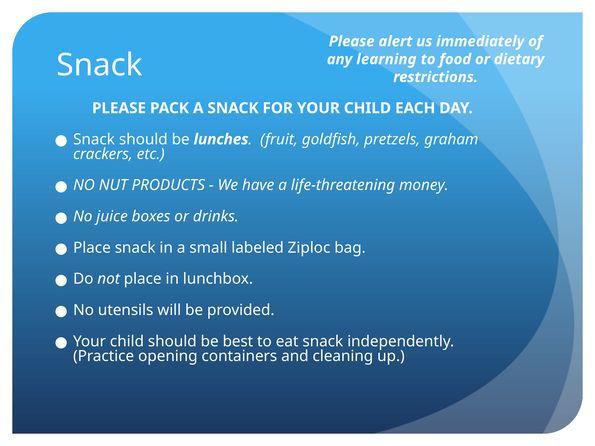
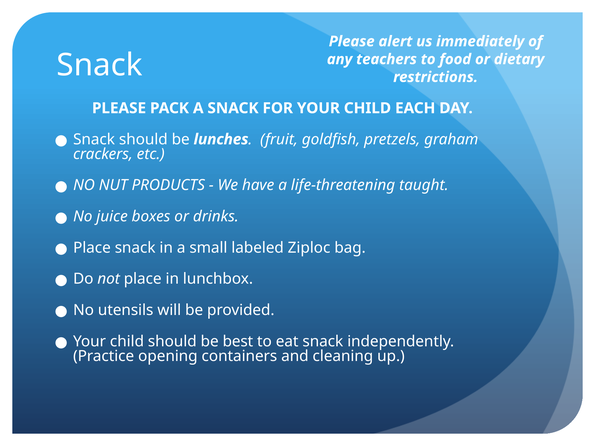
learning: learning -> teachers
money: money -> taught
